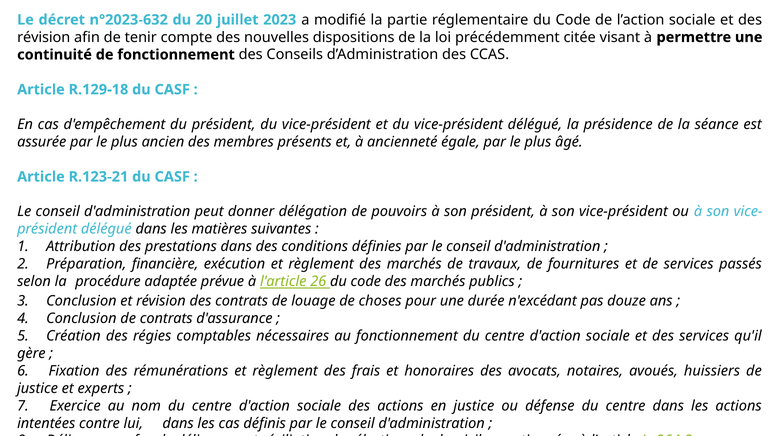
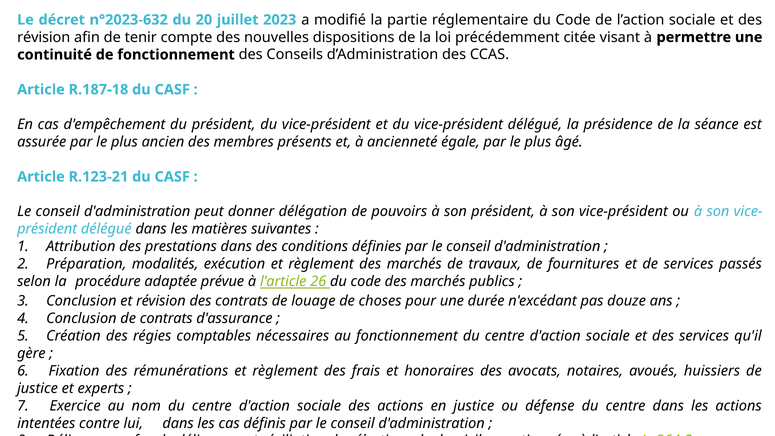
R.129-18: R.129-18 -> R.187-18
financière: financière -> modalités
